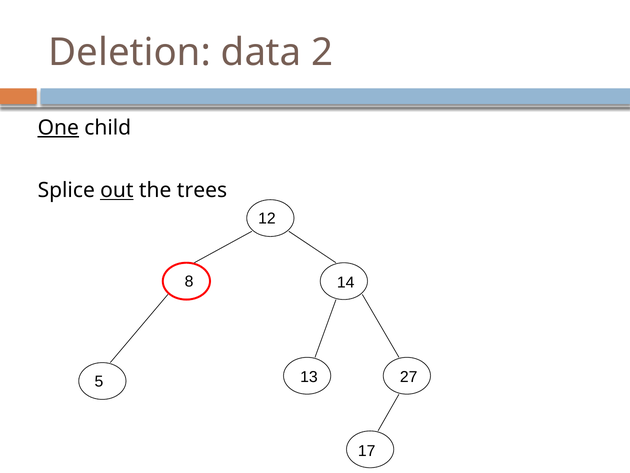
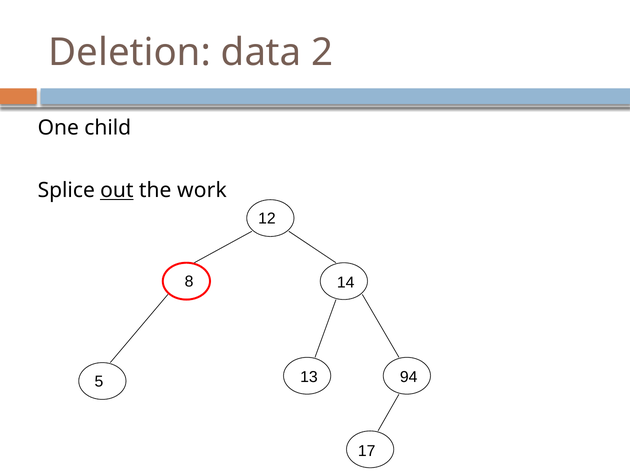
One underline: present -> none
trees: trees -> work
27: 27 -> 94
